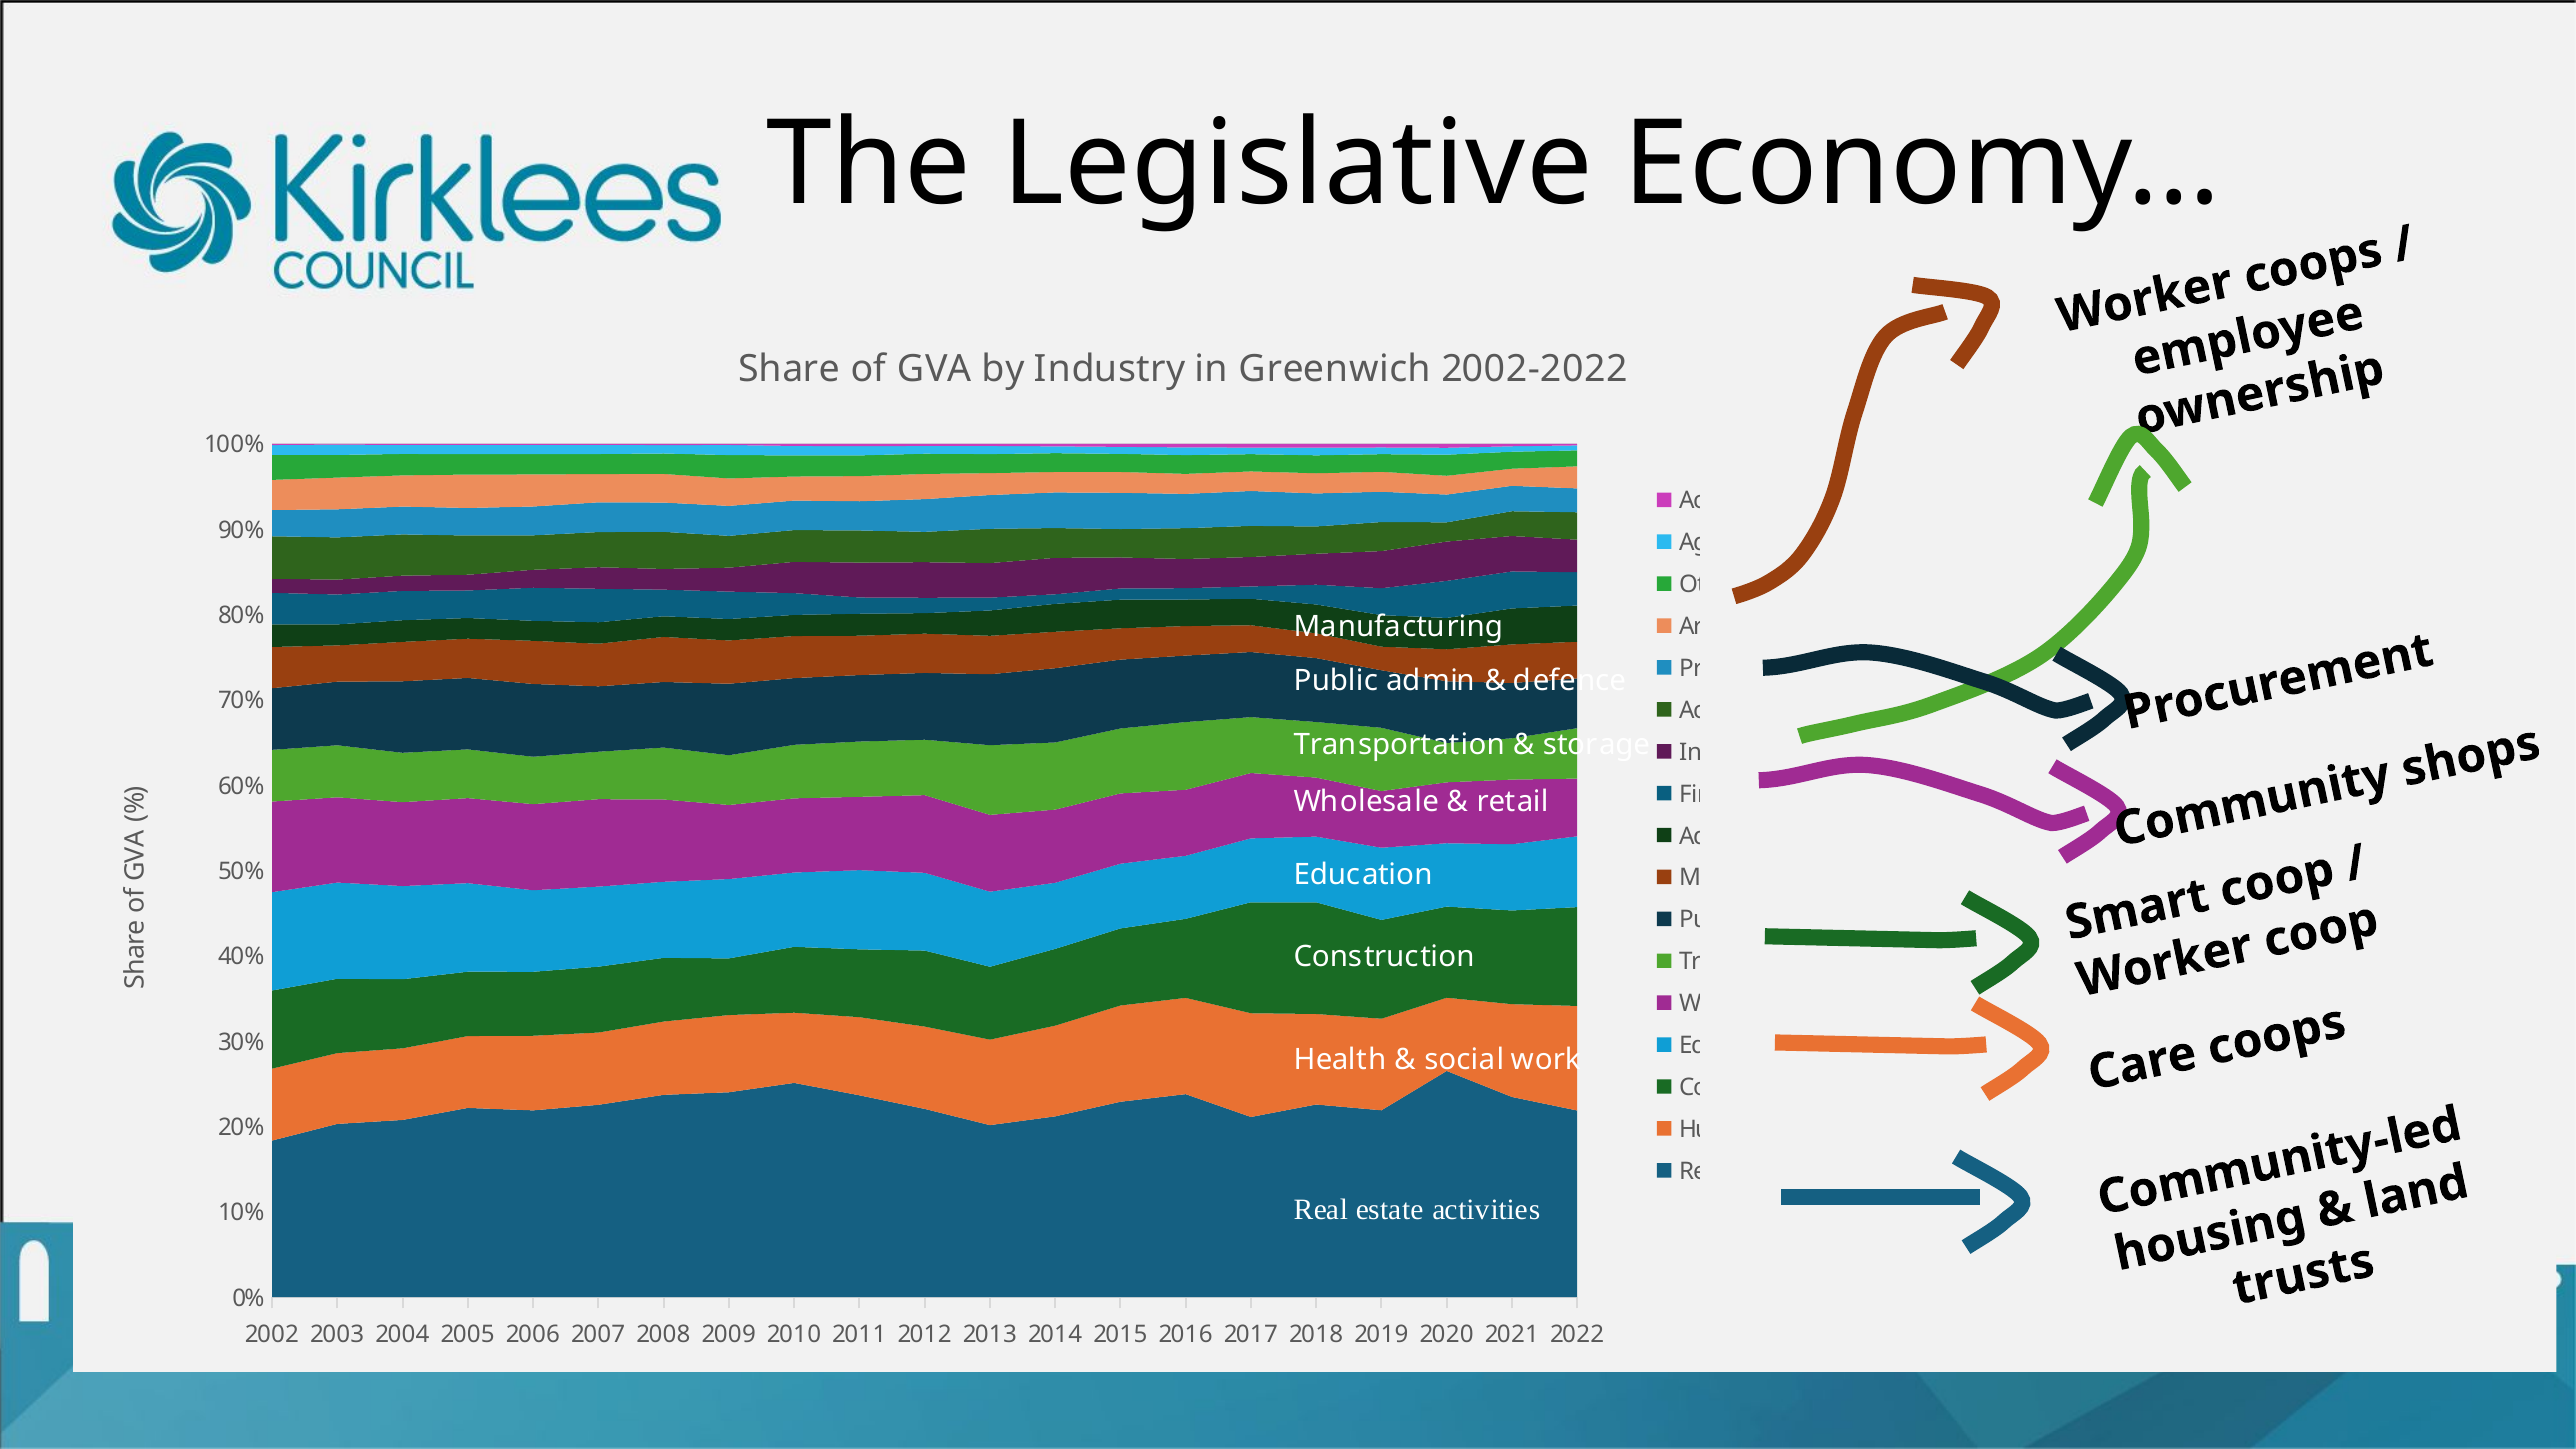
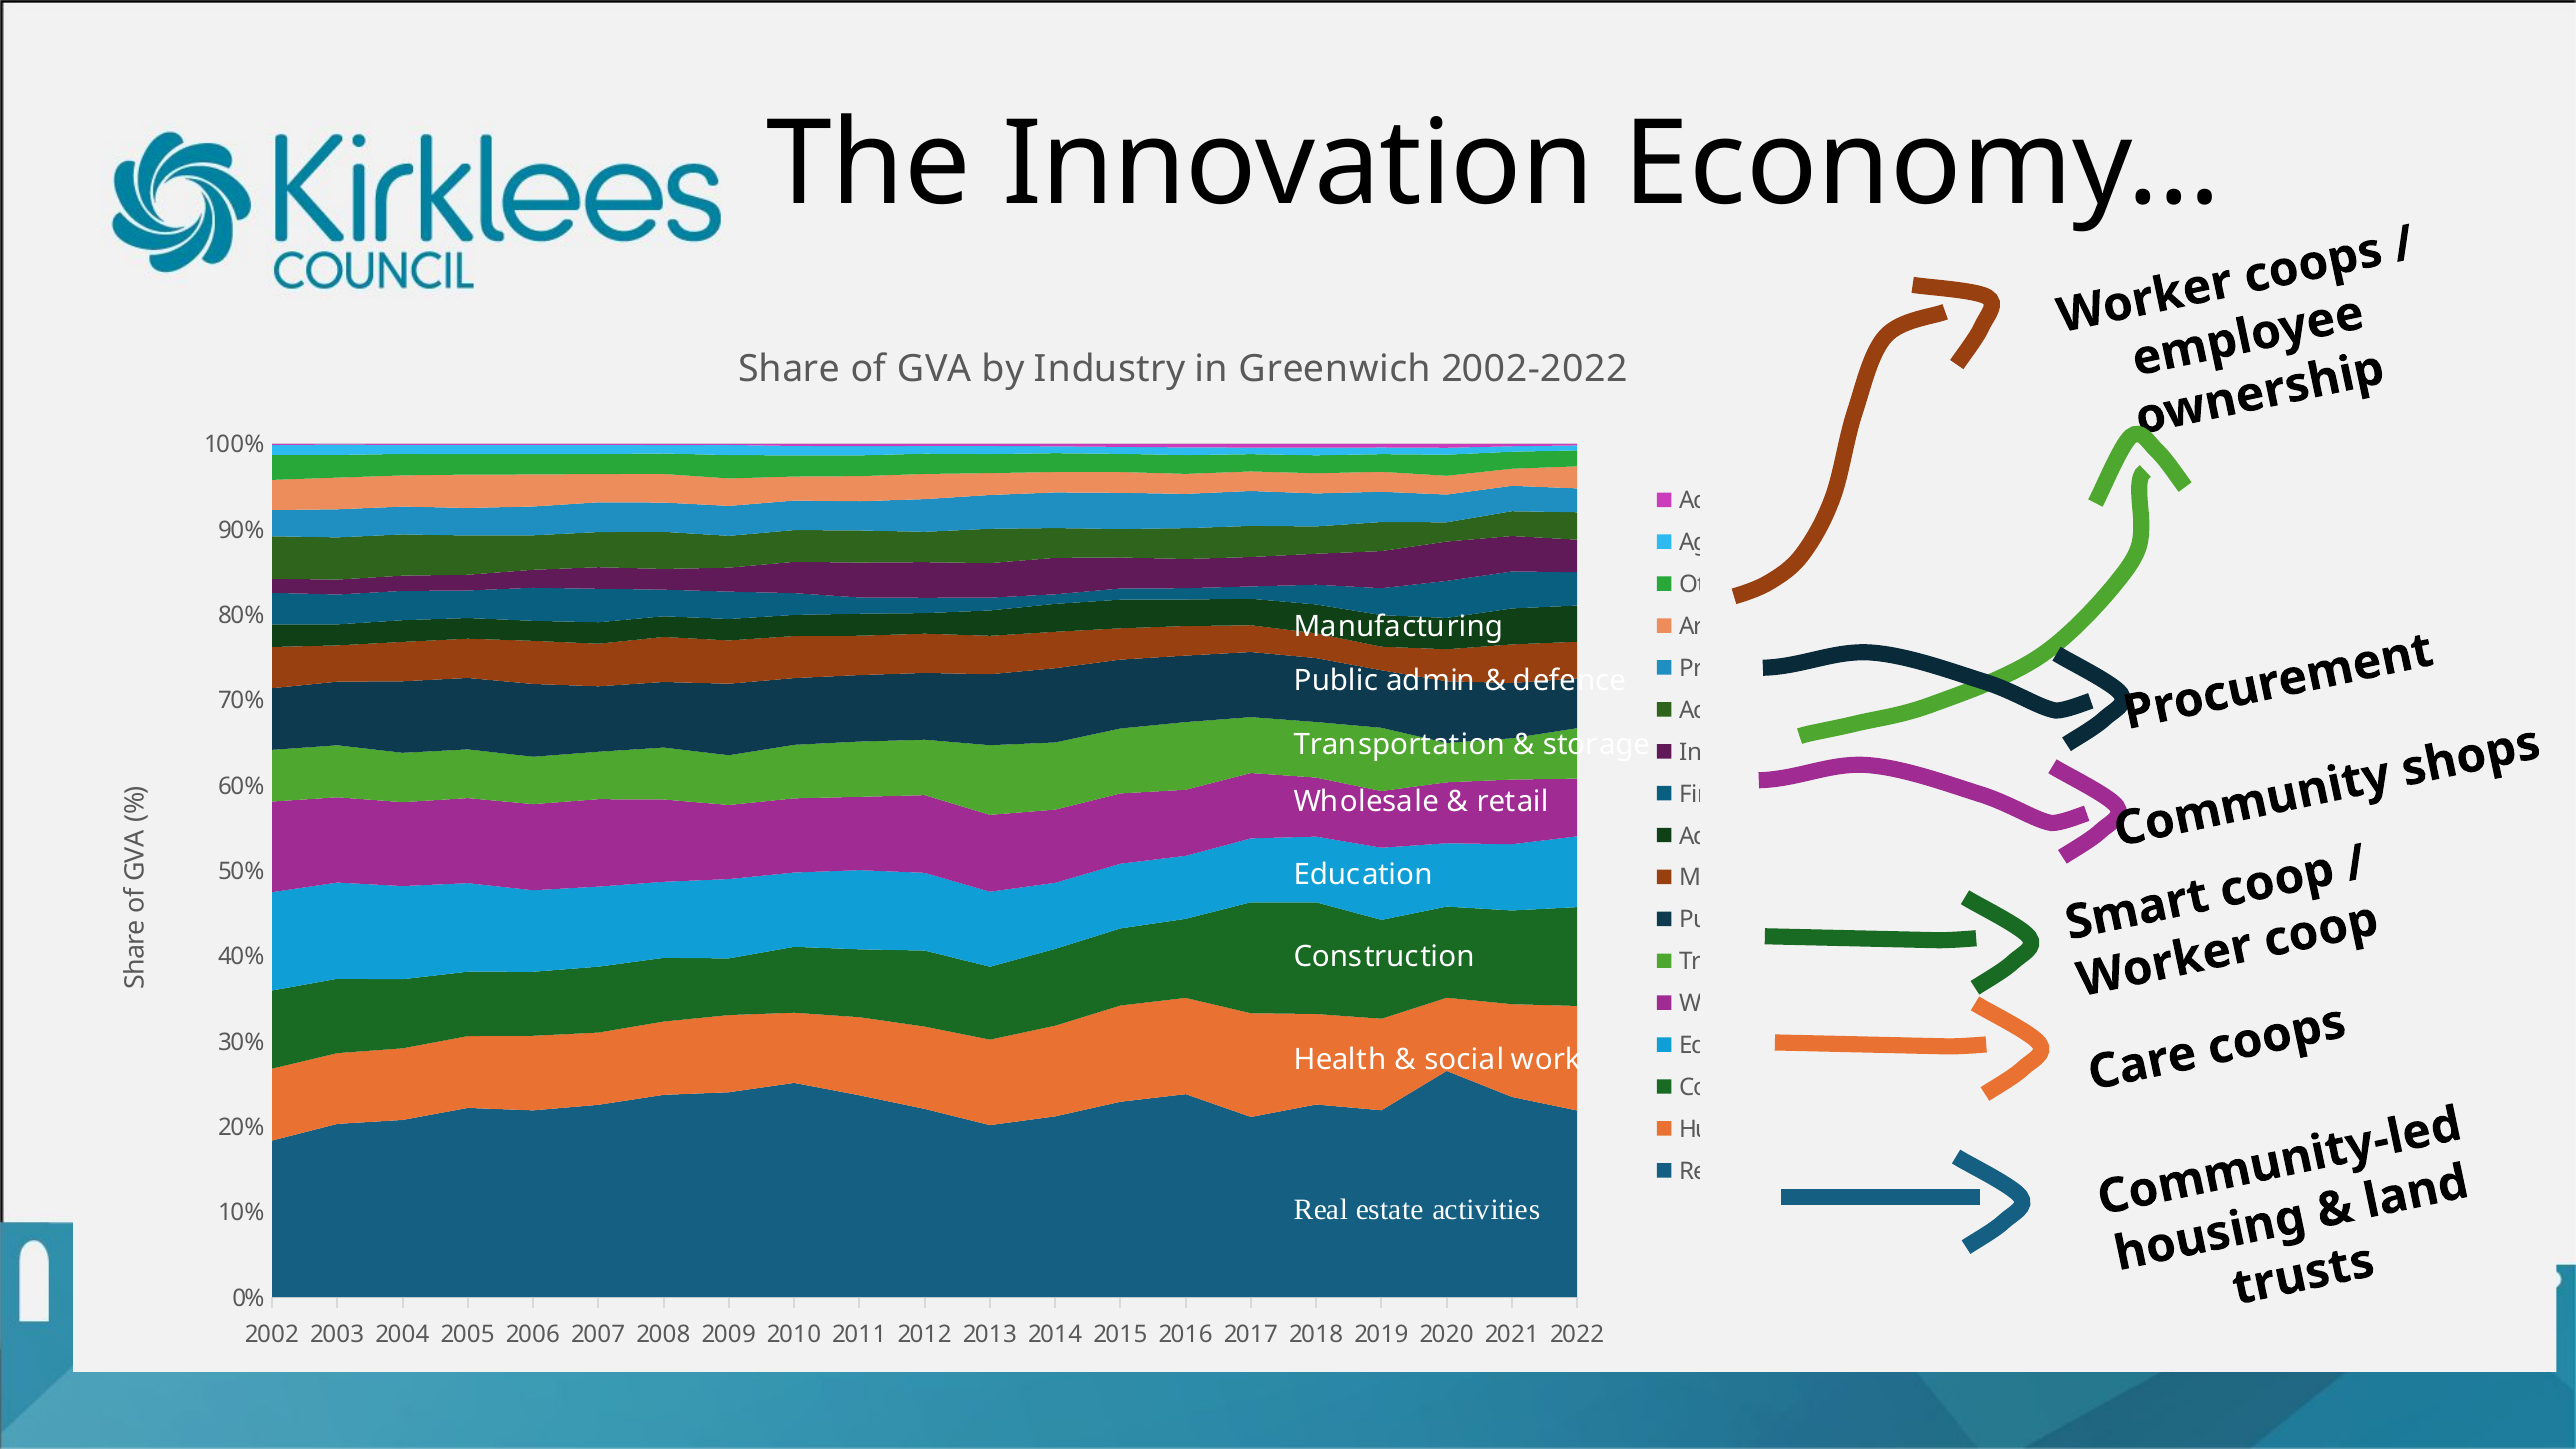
Legislative: Legislative -> Innovation
